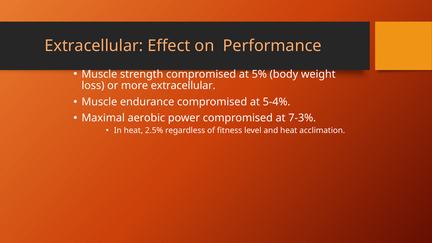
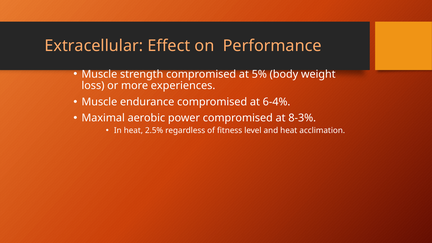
more extracellular: extracellular -> experiences
5-4%: 5-4% -> 6-4%
7-3%: 7-3% -> 8-3%
